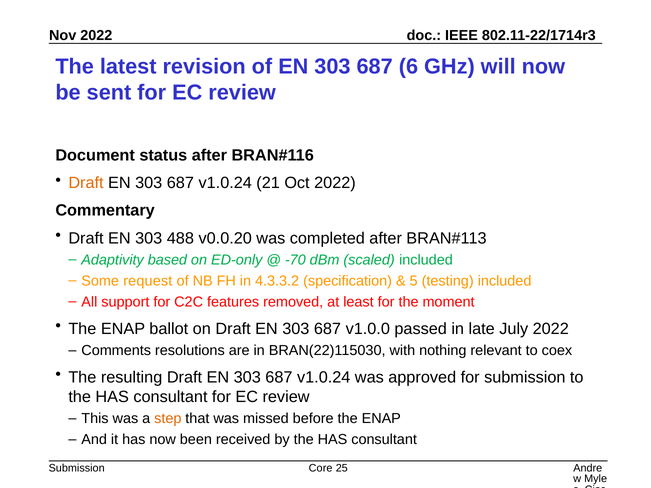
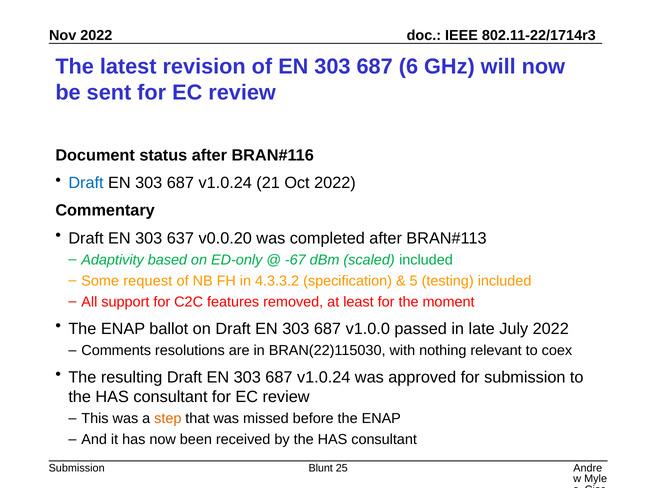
Draft at (86, 183) colour: orange -> blue
488: 488 -> 637
-70: -70 -> -67
Core: Core -> Blunt
